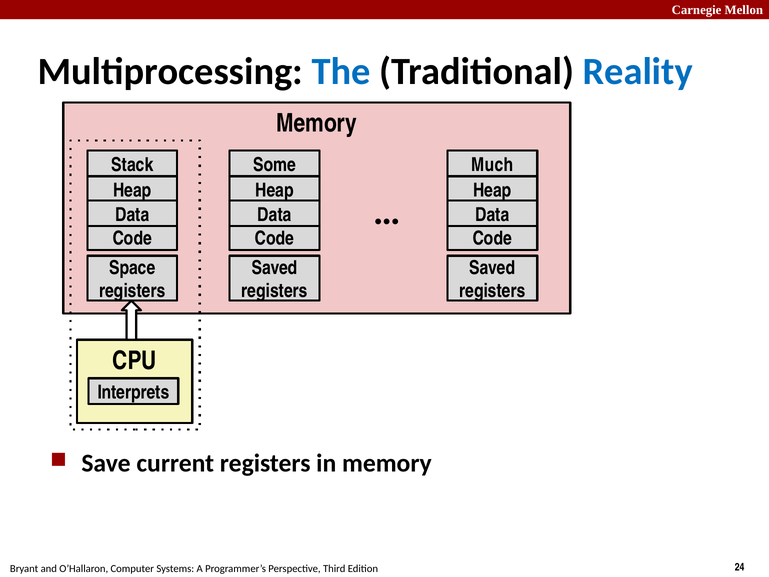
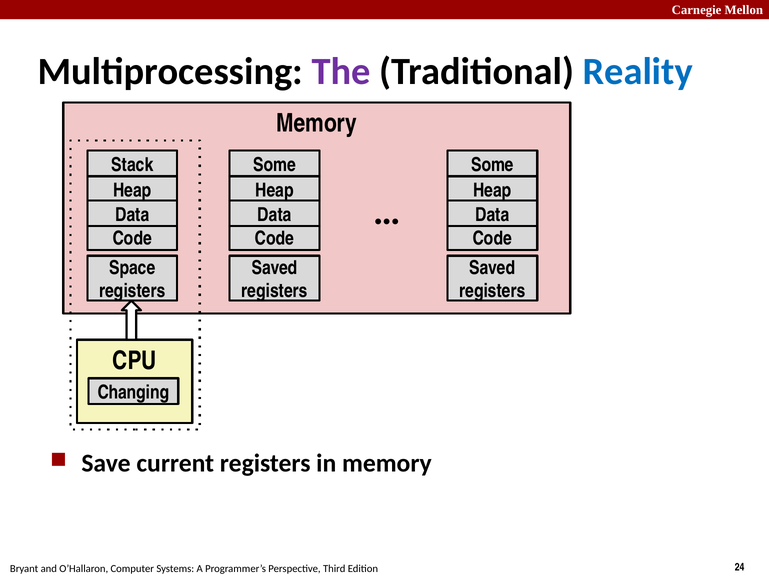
The colour: blue -> purple
Much at (492, 165): Much -> Some
Interprets: Interprets -> Changing
